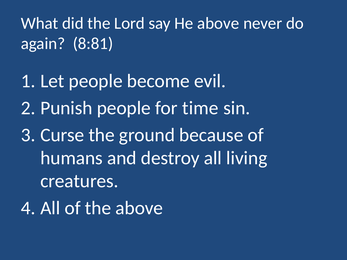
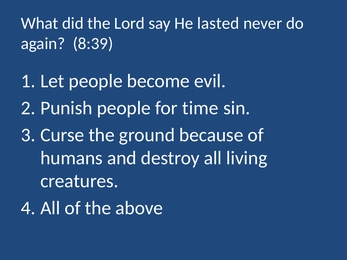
He above: above -> lasted
8:81: 8:81 -> 8:39
